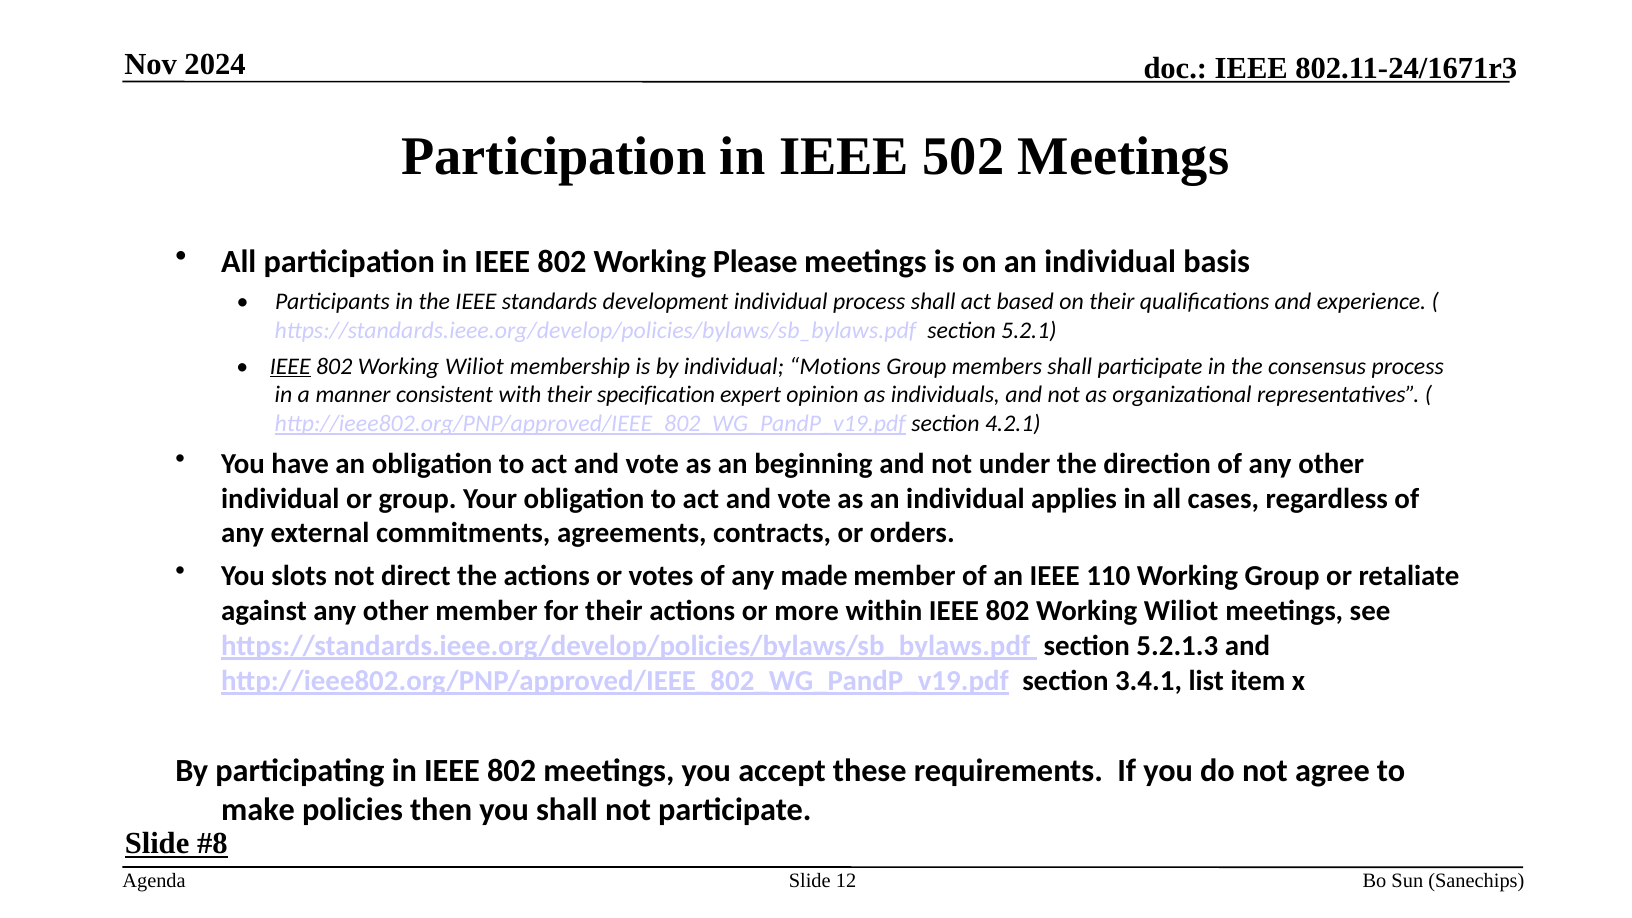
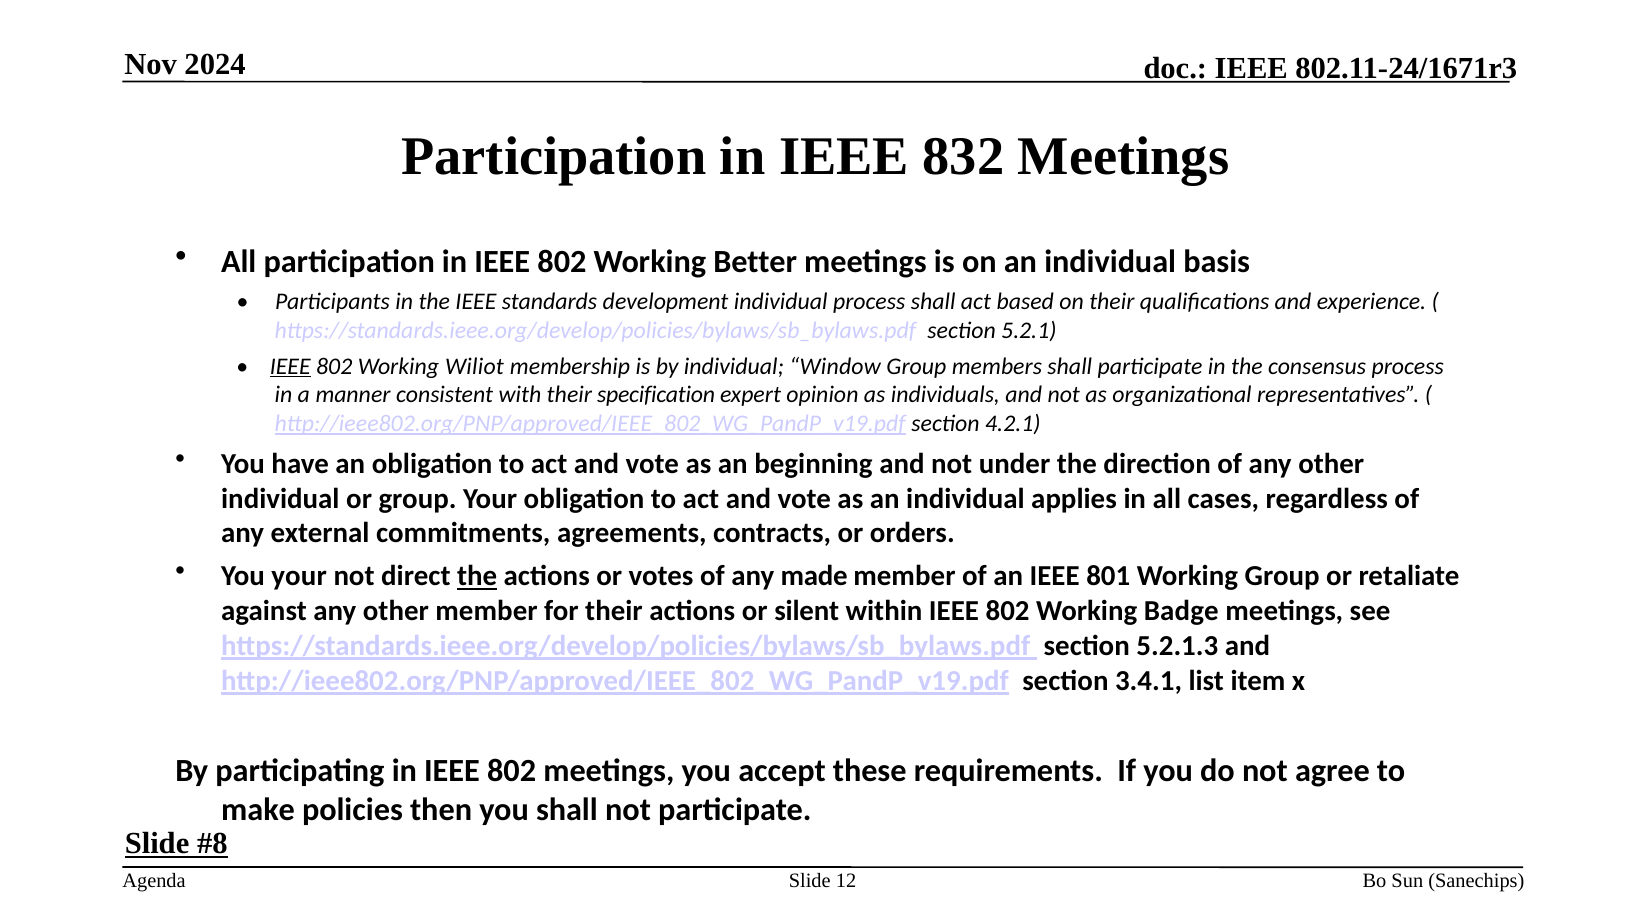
502: 502 -> 832
Please: Please -> Better
Motions: Motions -> Window
You slots: slots -> your
the at (477, 576) underline: none -> present
110: 110 -> 801
more: more -> silent
Wiliot at (1181, 611): Wiliot -> Badge
